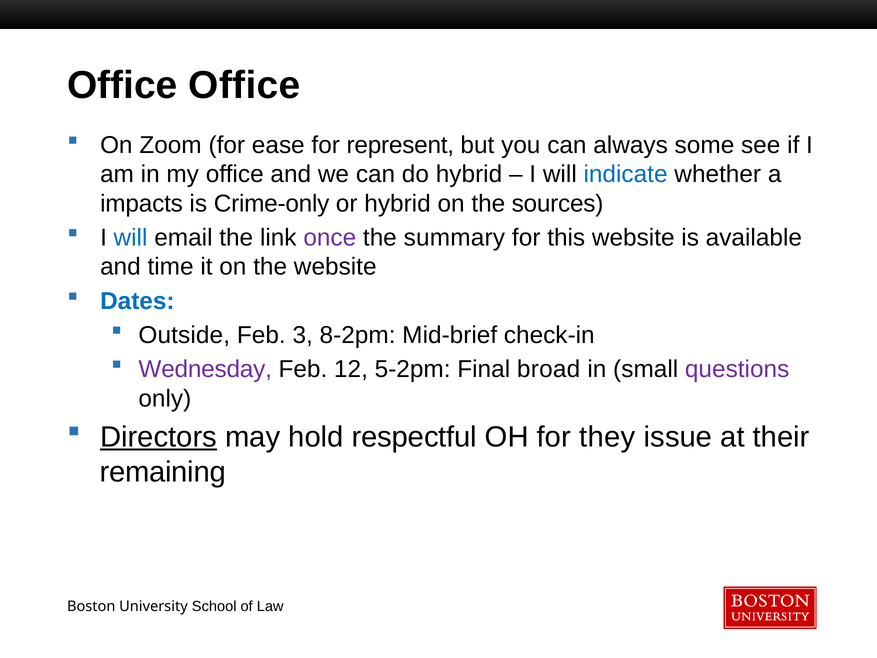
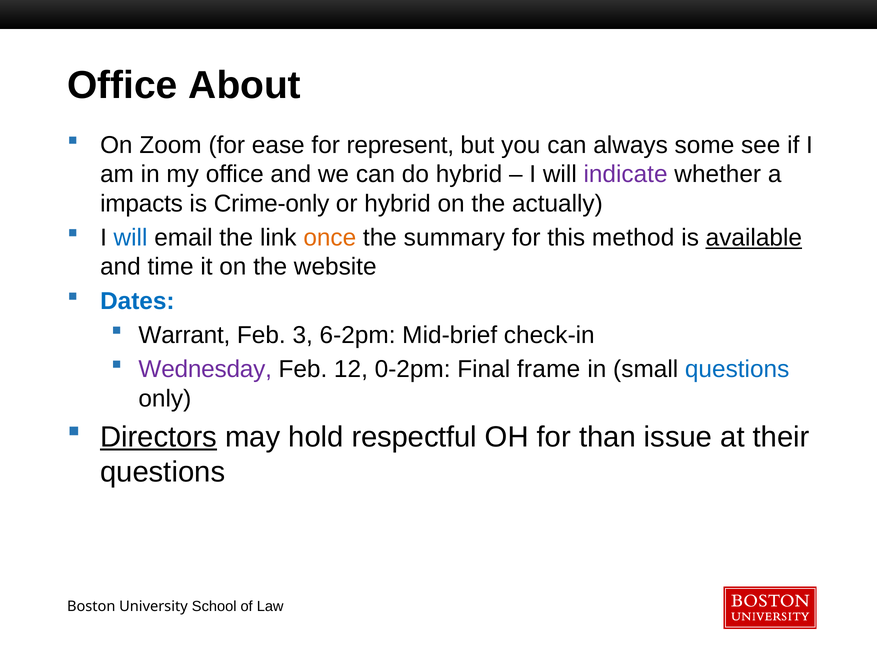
Office Office: Office -> About
indicate colour: blue -> purple
sources: sources -> actually
once colour: purple -> orange
this website: website -> method
available underline: none -> present
Outside: Outside -> Warrant
8-2pm: 8-2pm -> 6-2pm
5-2pm: 5-2pm -> 0-2pm
broad: broad -> frame
questions at (737, 369) colour: purple -> blue
they: they -> than
remaining at (163, 472): remaining -> questions
